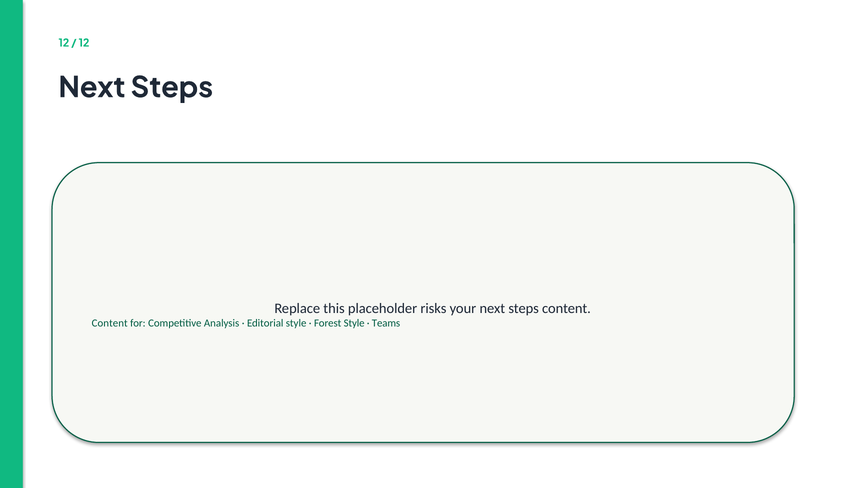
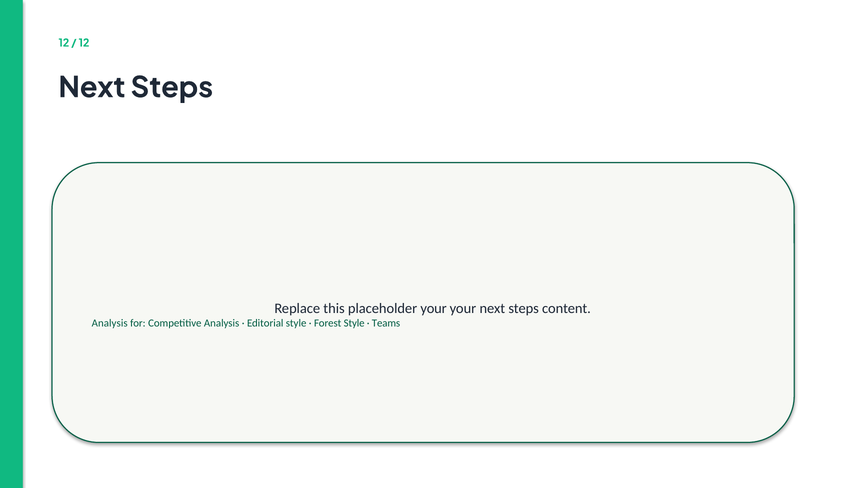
placeholder risks: risks -> your
Content at (110, 324): Content -> Analysis
